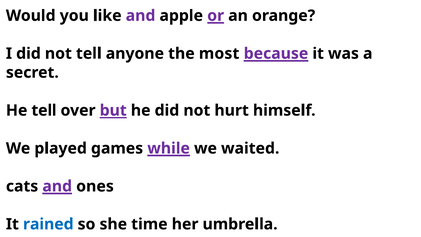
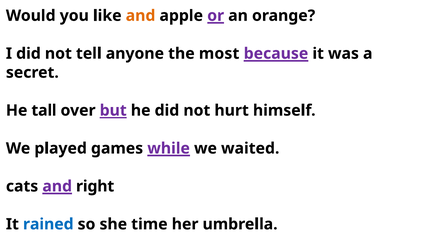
and at (141, 16) colour: purple -> orange
He tell: tell -> tall
ones: ones -> right
